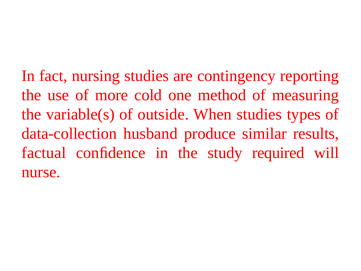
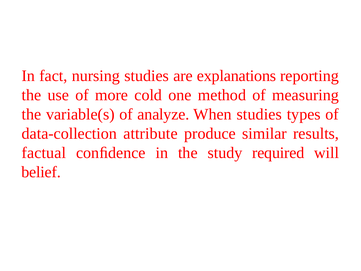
contingency: contingency -> explanations
outside: outside -> analyze
husband: husband -> attribute
nurse: nurse -> belief
